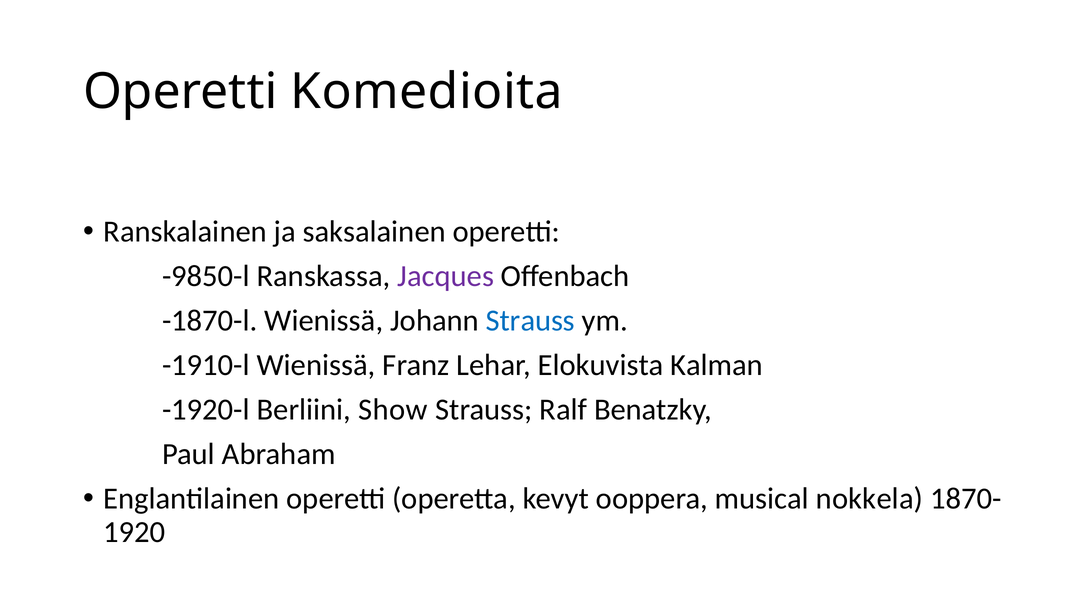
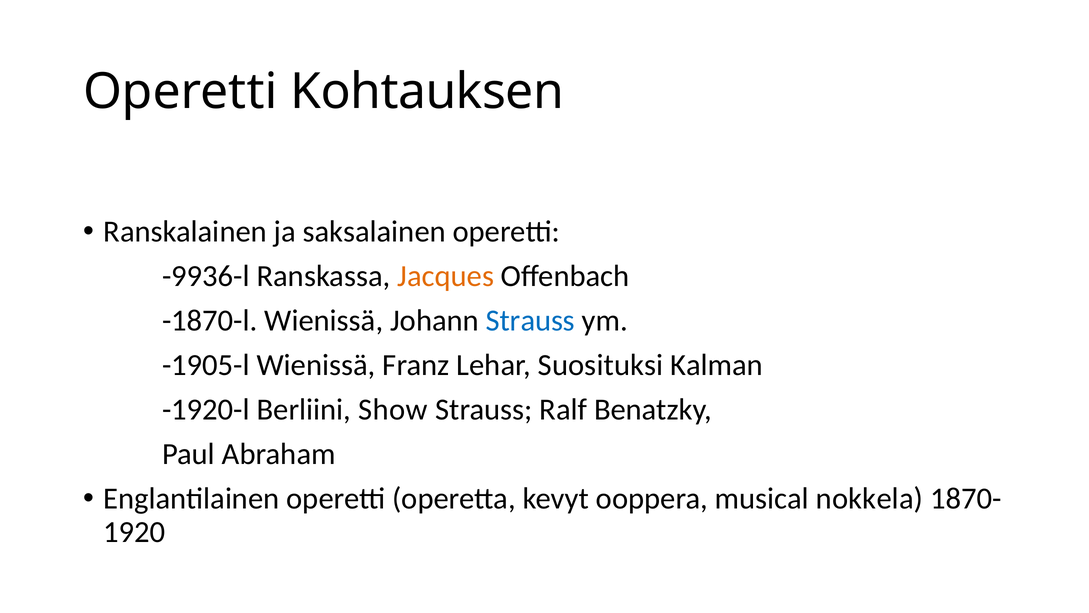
Komedioita: Komedioita -> Kohtauksen
-9850-l: -9850-l -> -9936-l
Jacques colour: purple -> orange
-1910-l: -1910-l -> -1905-l
Elokuvista: Elokuvista -> Suosituksi
